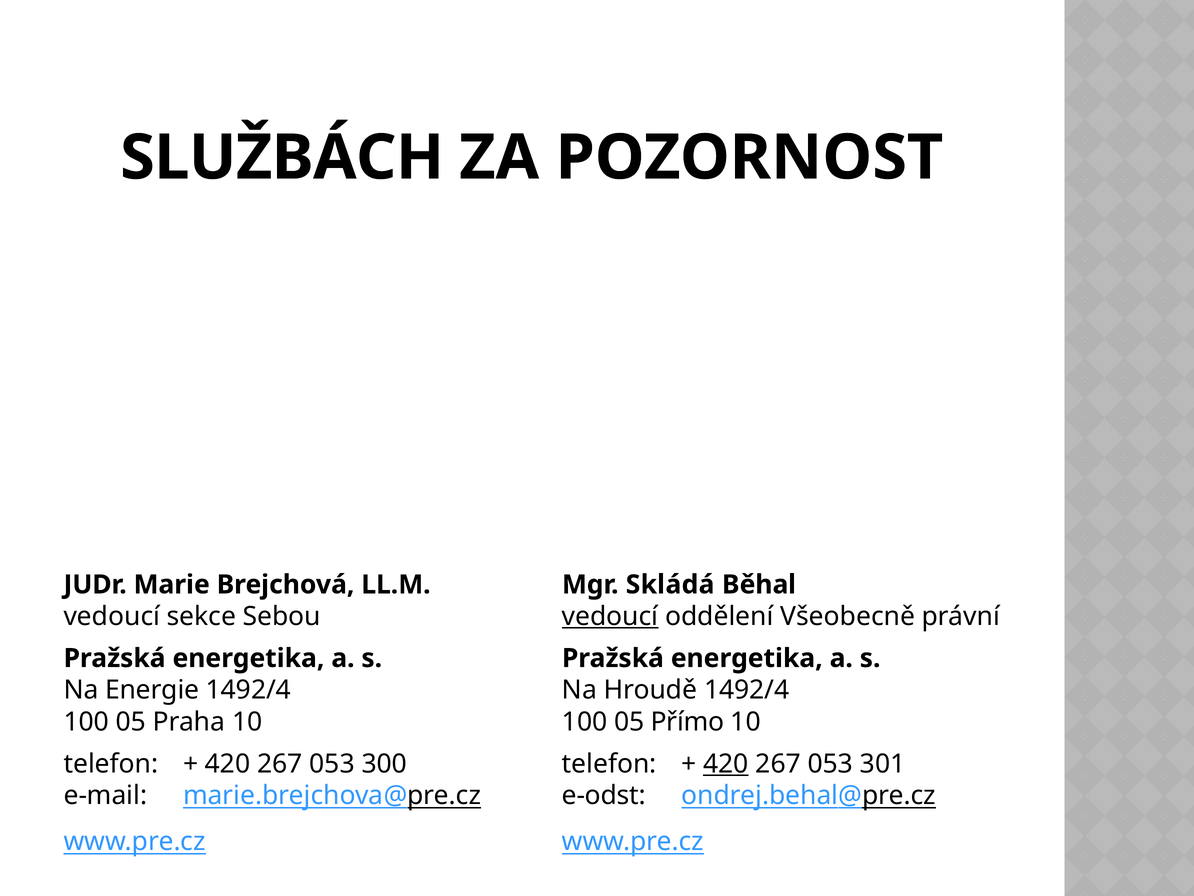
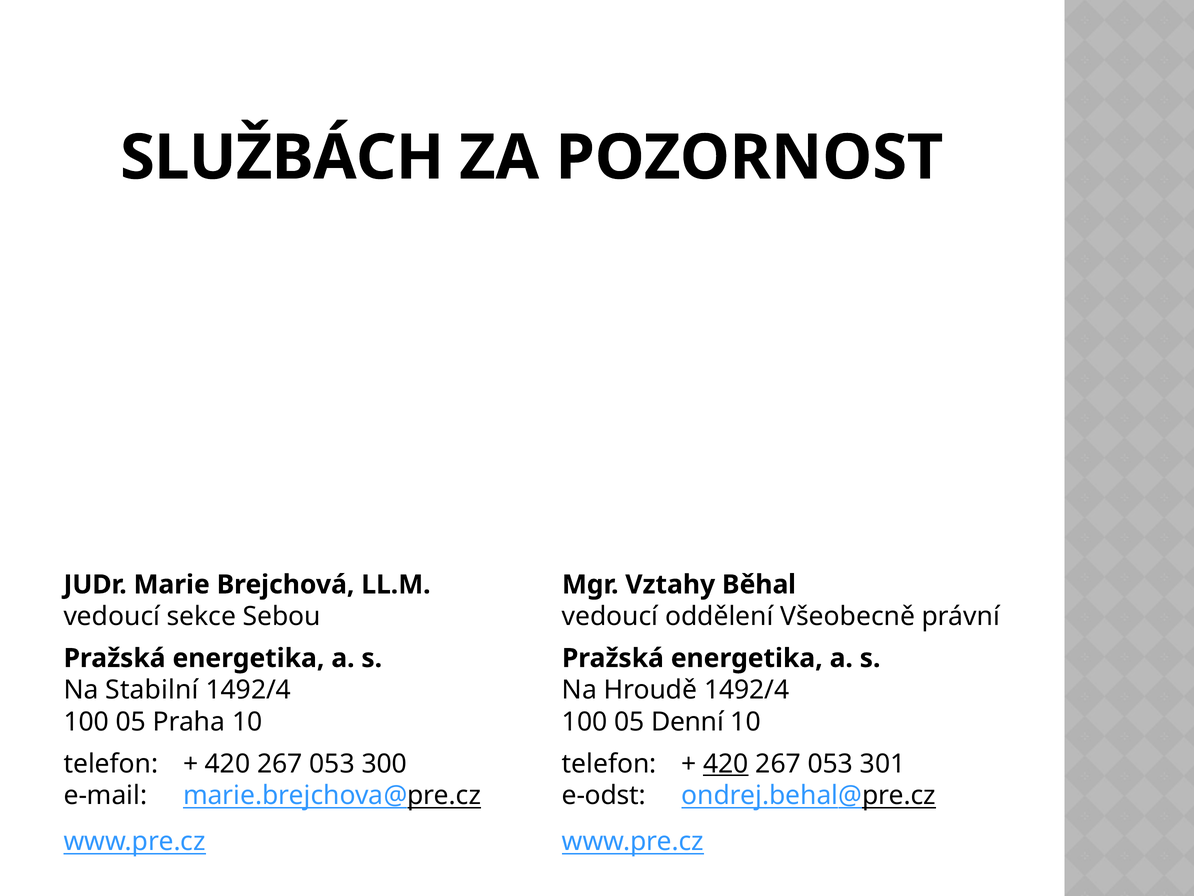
Skládá: Skládá -> Vztahy
vedoucí at (610, 616) underline: present -> none
Energie: Energie -> Stabilní
Přímo: Přímo -> Denní
